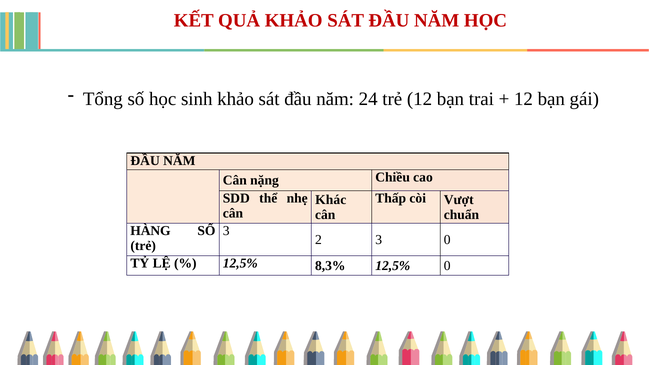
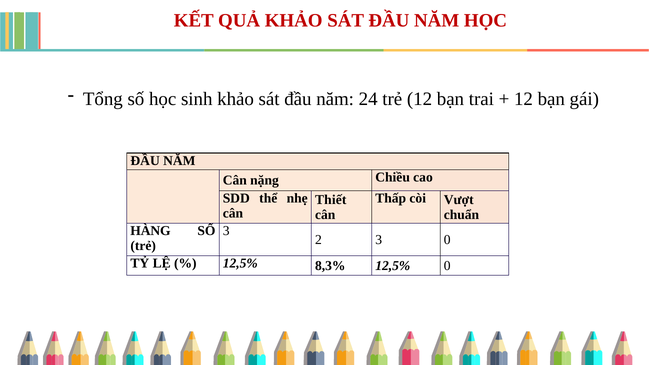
Khác: Khác -> Thiết
